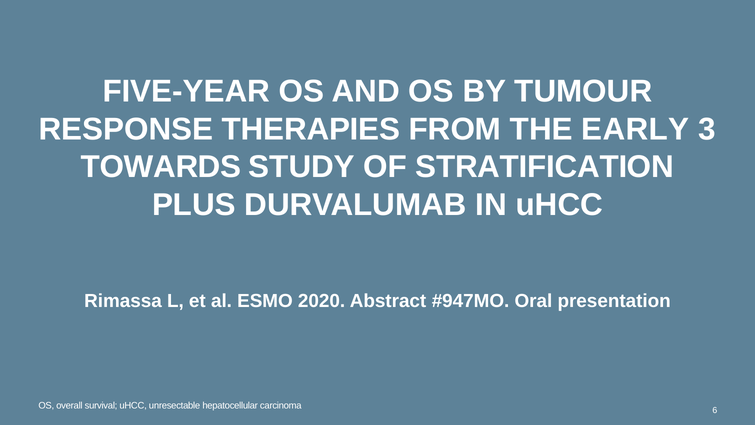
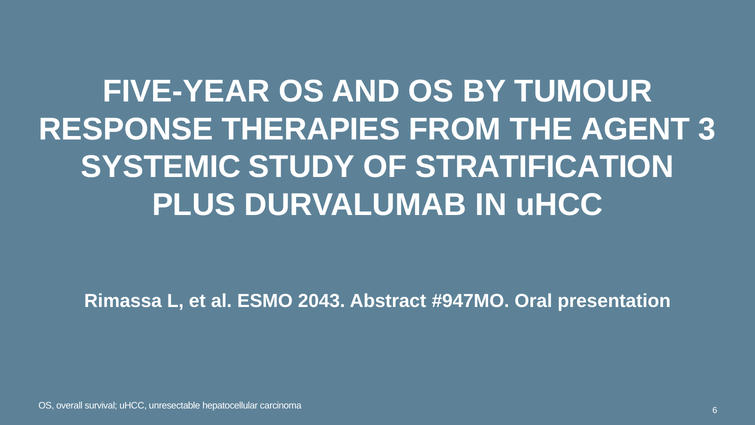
EARLY: EARLY -> AGENT
TOWARDS: TOWARDS -> SYSTEMIC
2020: 2020 -> 2043
